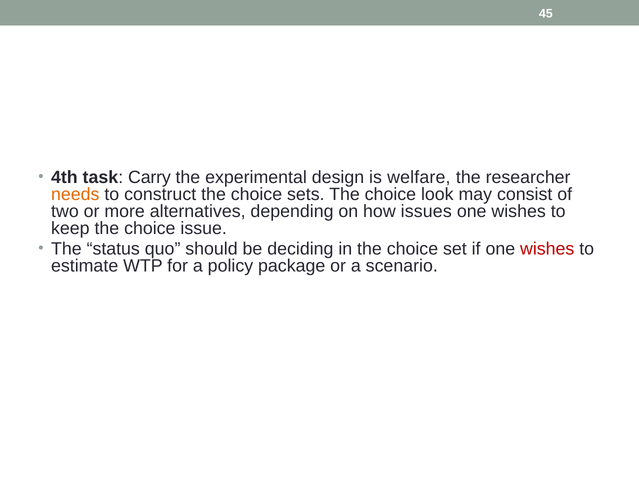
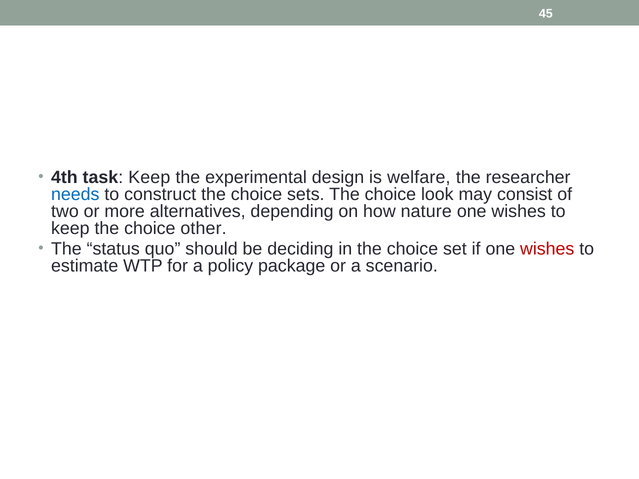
task Carry: Carry -> Keep
needs colour: orange -> blue
issues: issues -> nature
issue: issue -> other
